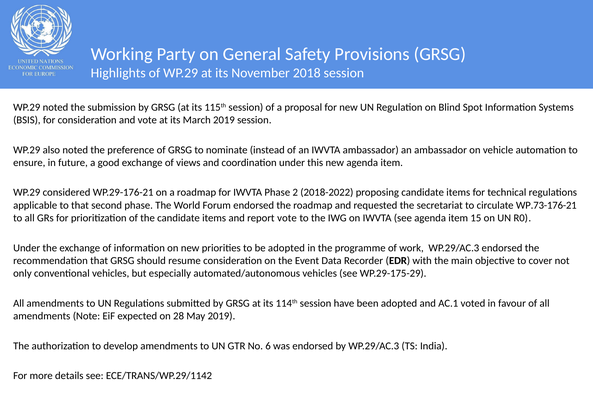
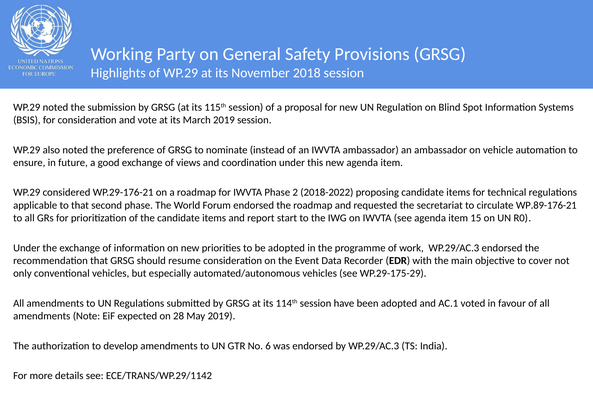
WP.73-176-21: WP.73-176-21 -> WP.89-176-21
report vote: vote -> start
